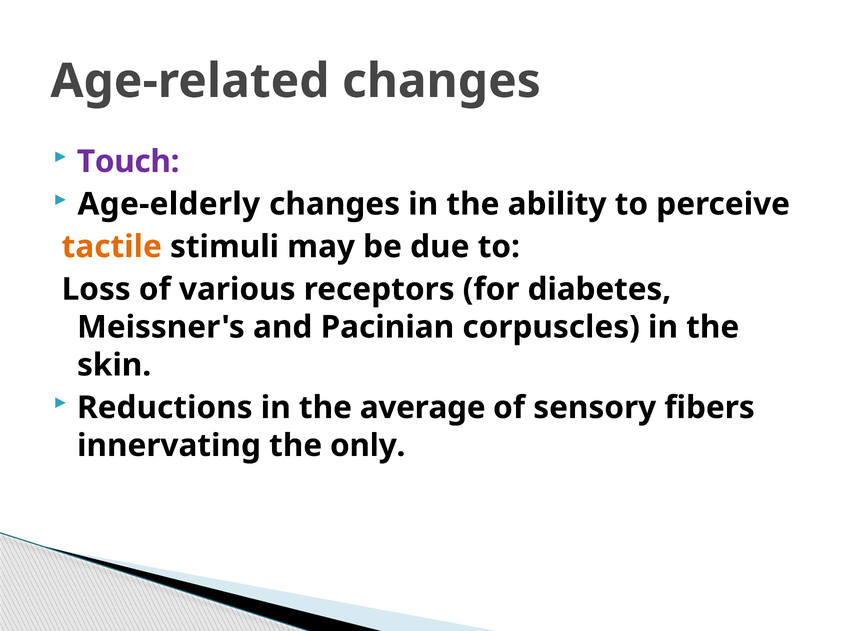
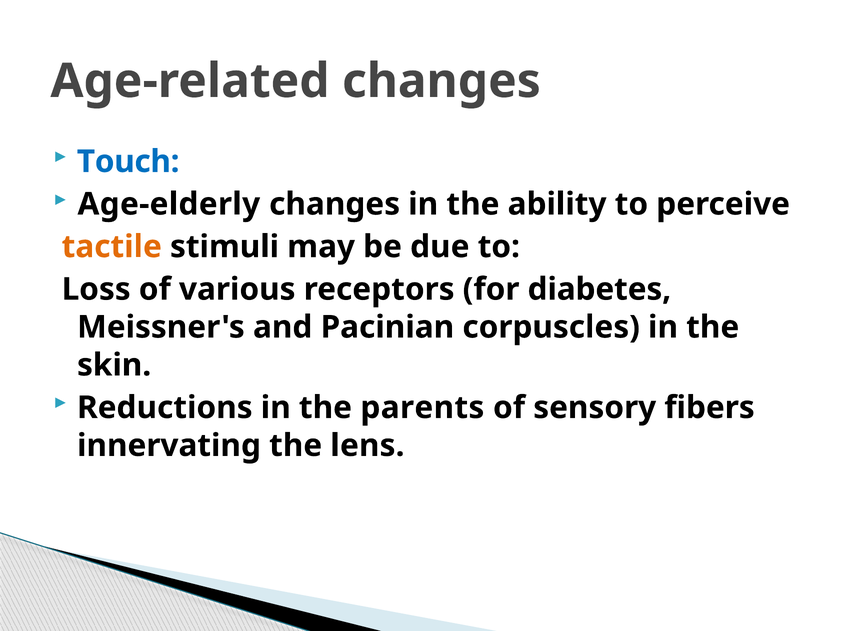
Touch colour: purple -> blue
average: average -> parents
only: only -> lens
